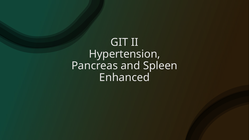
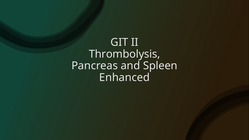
Hypertension: Hypertension -> Thrombolysis
